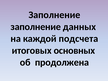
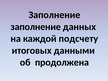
подсчета: подсчета -> подсчету
основных: основных -> данными
